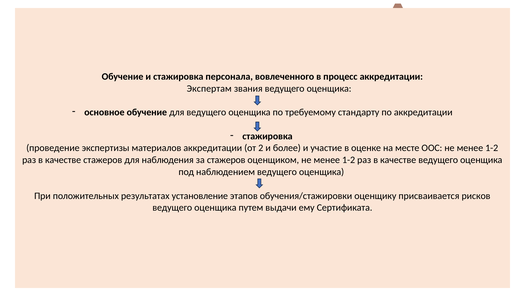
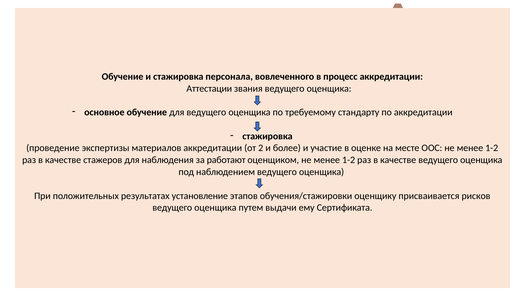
Экспертам: Экспертам -> Аттестации
за стажеров: стажеров -> работают
